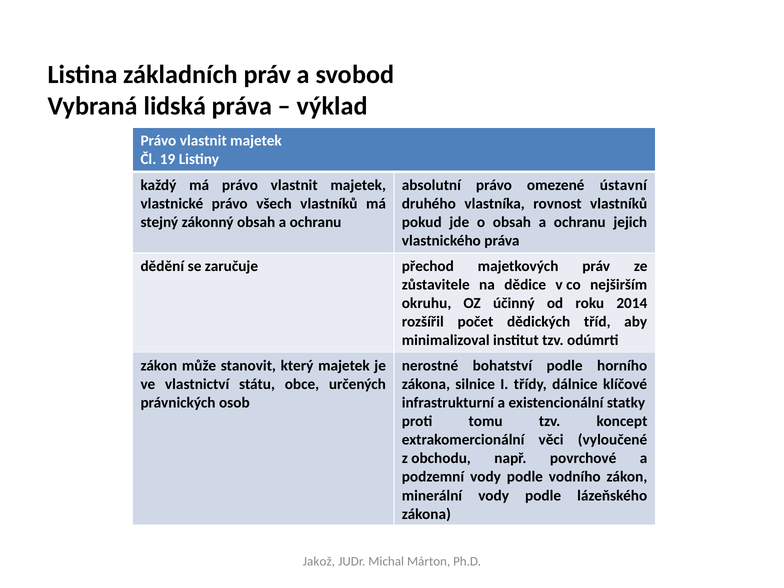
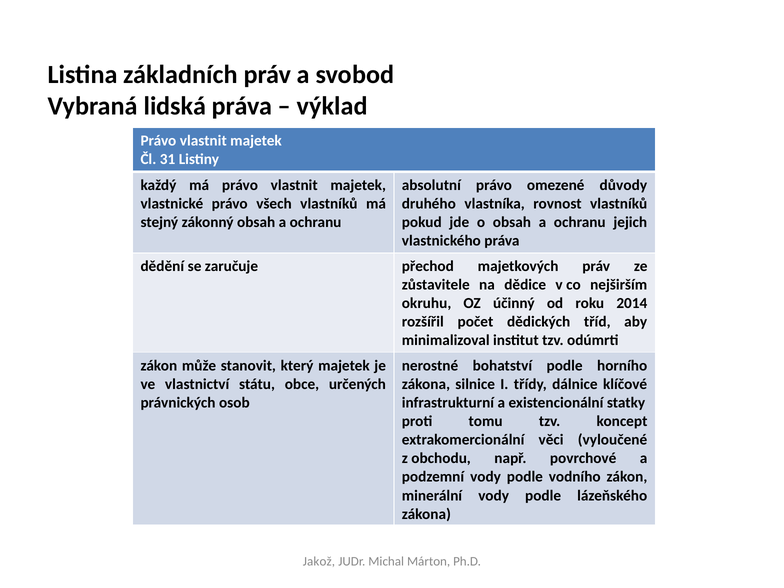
19: 19 -> 31
ústavní: ústavní -> důvody
